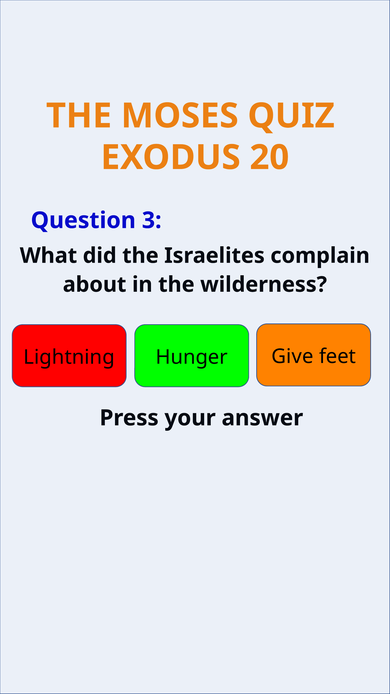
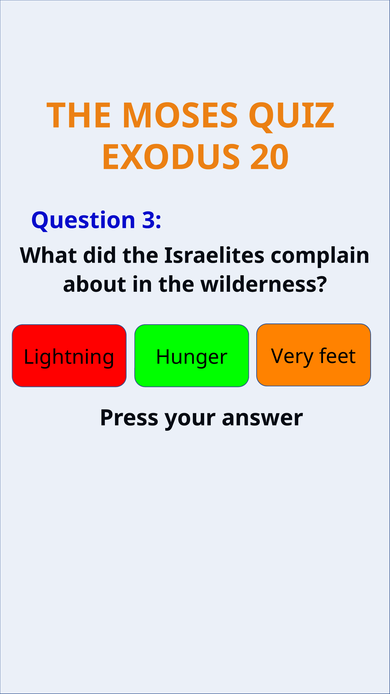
Give: Give -> Very
